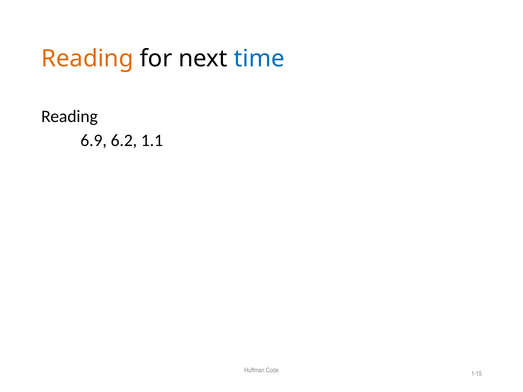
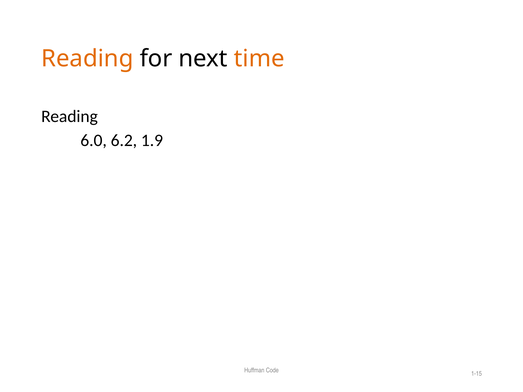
time colour: blue -> orange
6.9: 6.9 -> 6.0
1.1: 1.1 -> 1.9
